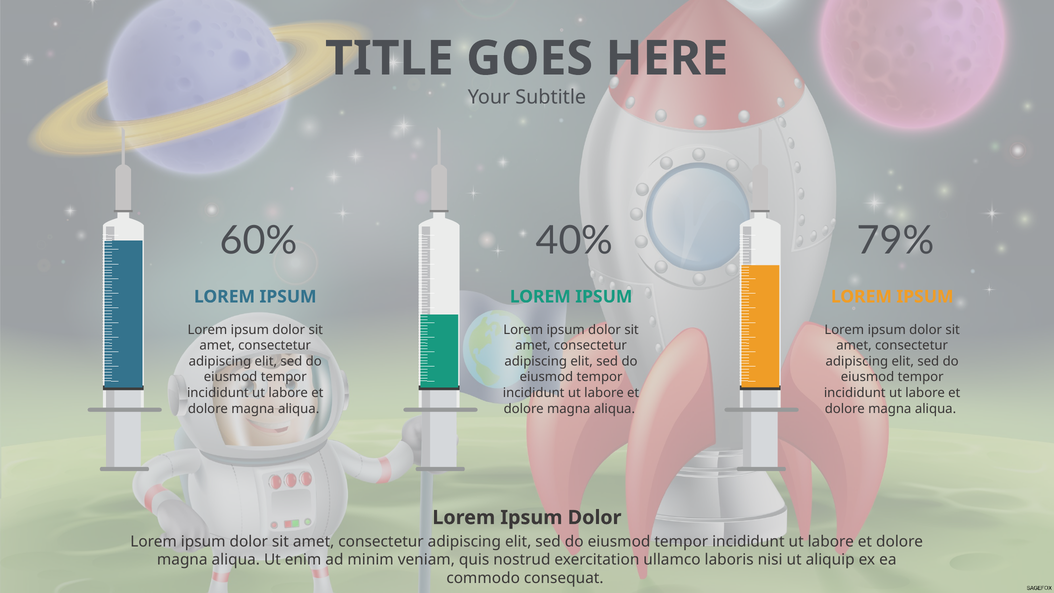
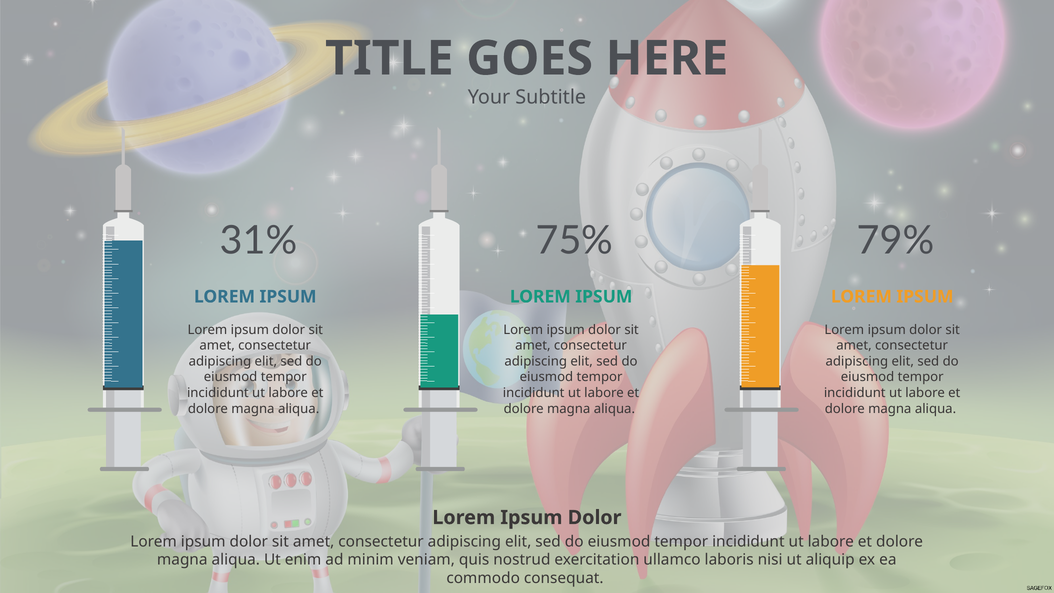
60%: 60% -> 31%
40%: 40% -> 75%
